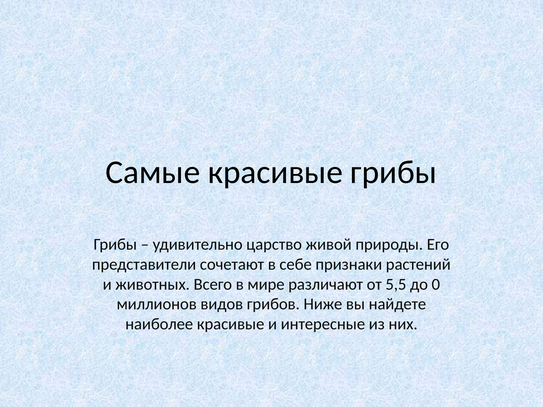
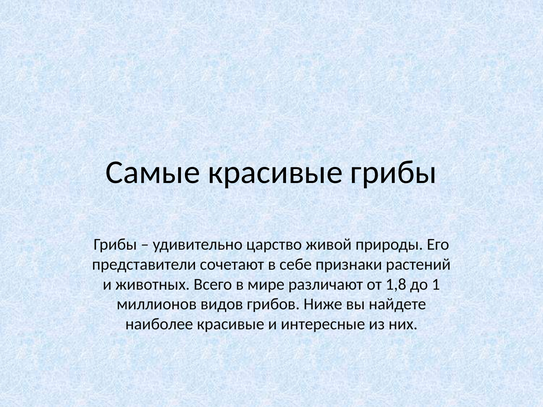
5,5: 5,5 -> 1,8
0: 0 -> 1
